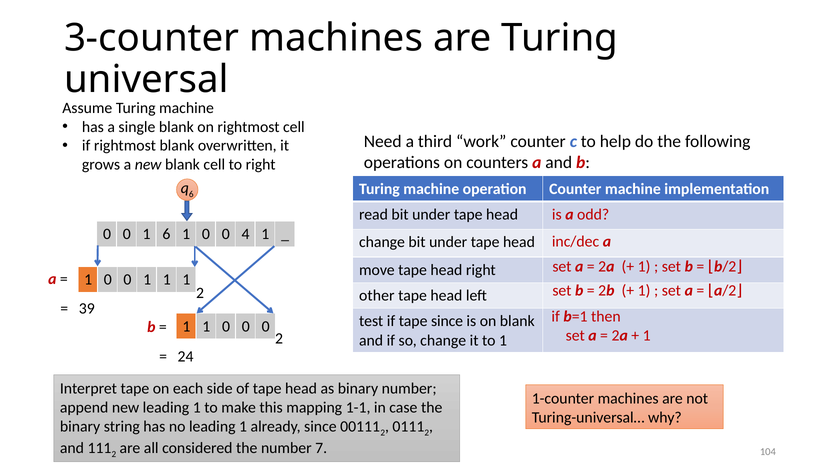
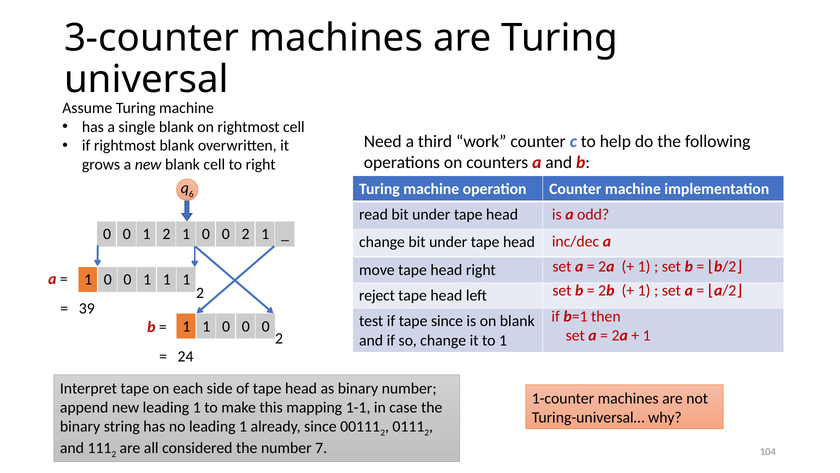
1 6: 6 -> 2
0 4: 4 -> 2
other: other -> reject
